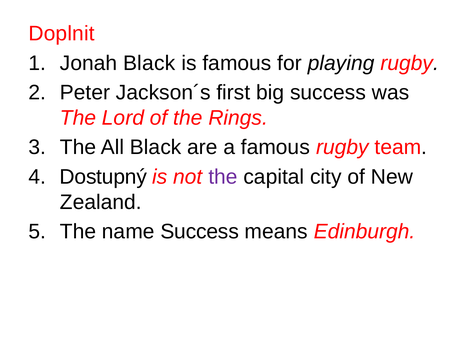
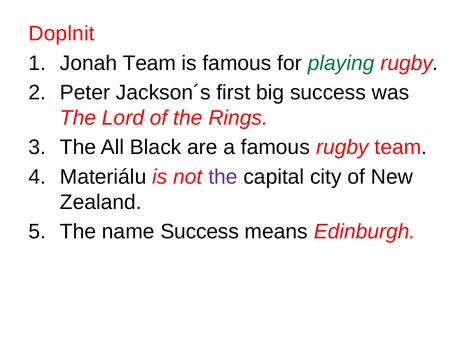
Jonah Black: Black -> Team
playing colour: black -> green
Dostupný: Dostupný -> Materiálu
